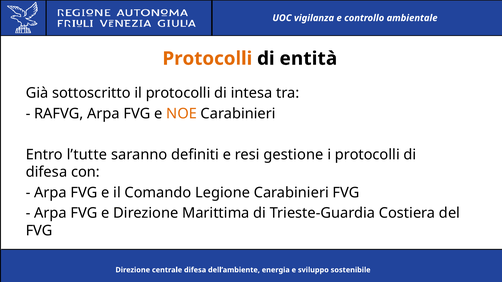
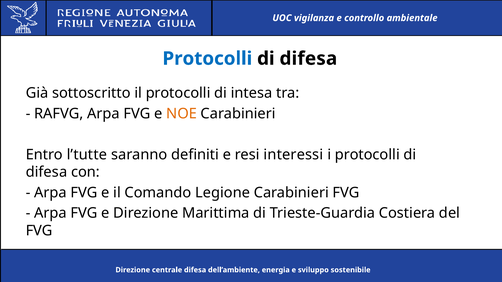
Protocolli at (207, 59) colour: orange -> blue
entità at (308, 59): entità -> difesa
gestione: gestione -> interessi
